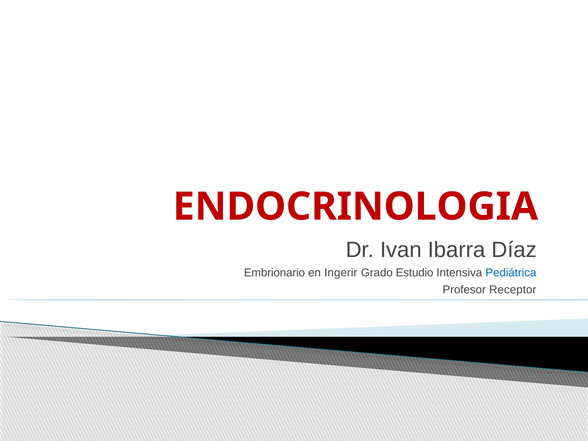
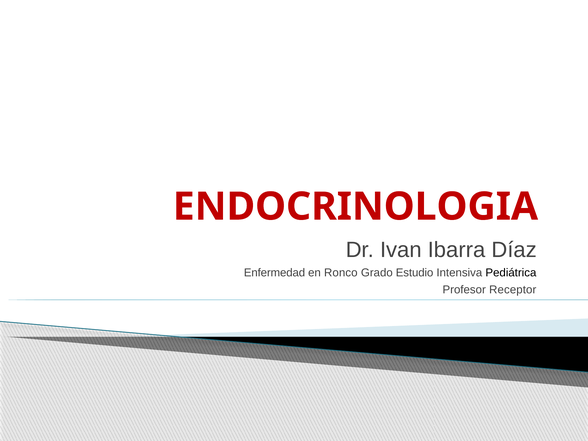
Embrionario: Embrionario -> Enfermedad
Ingerir: Ingerir -> Ronco
Pediátrica colour: blue -> black
